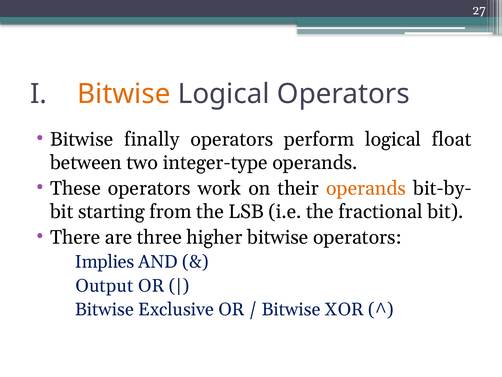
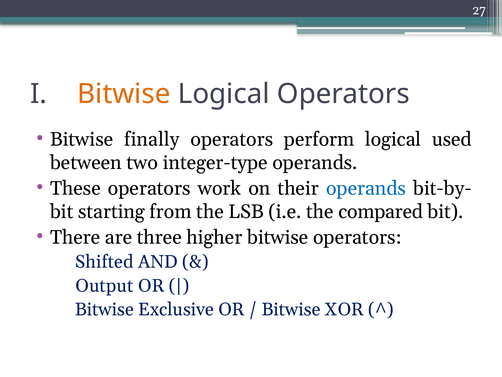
float: float -> used
operands at (366, 188) colour: orange -> blue
fractional: fractional -> compared
Implies: Implies -> Shifted
